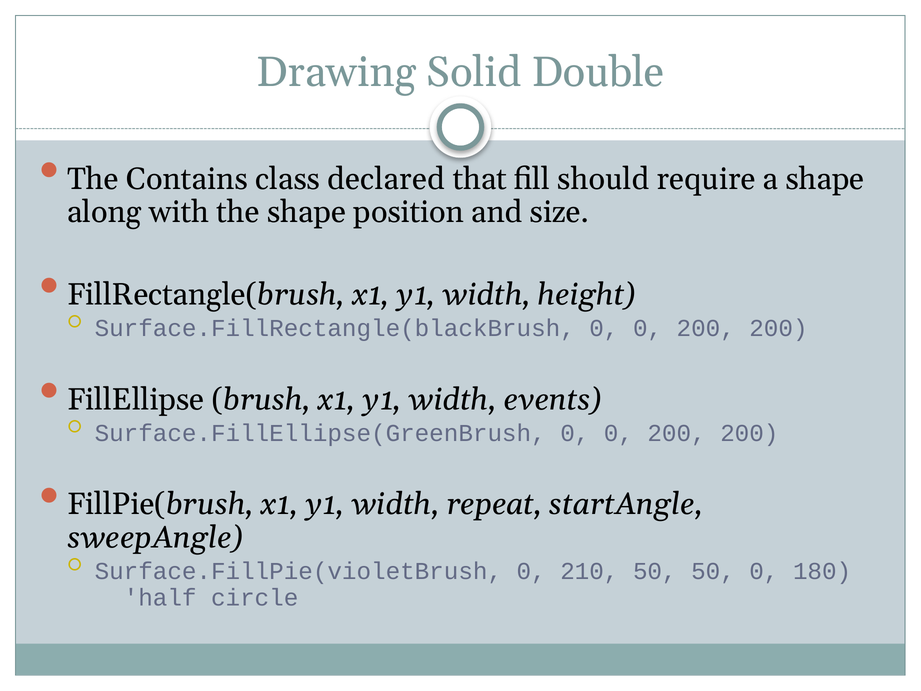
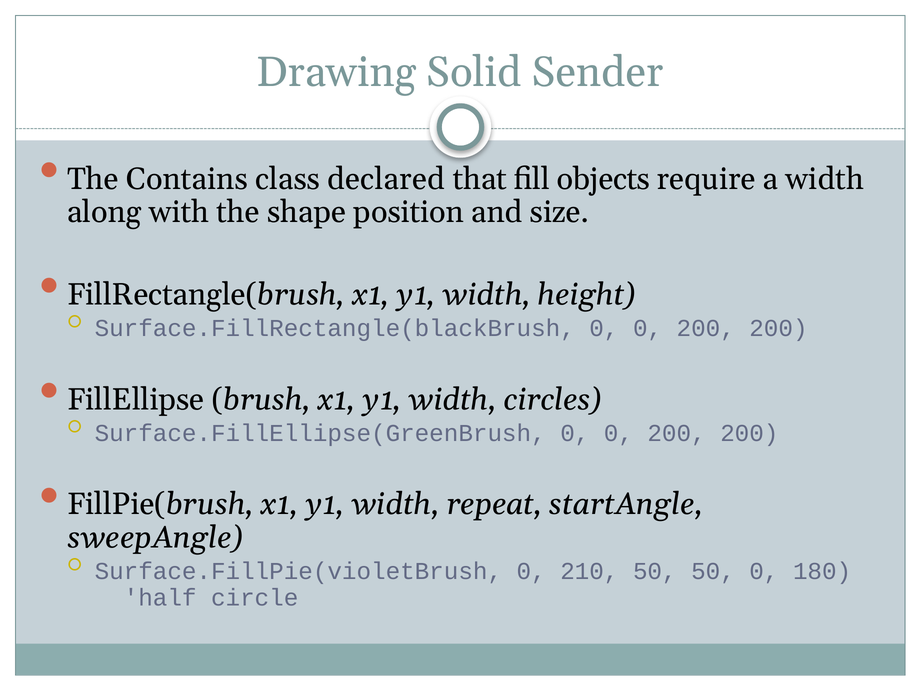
Double: Double -> Sender
should: should -> objects
a shape: shape -> width
events: events -> circles
